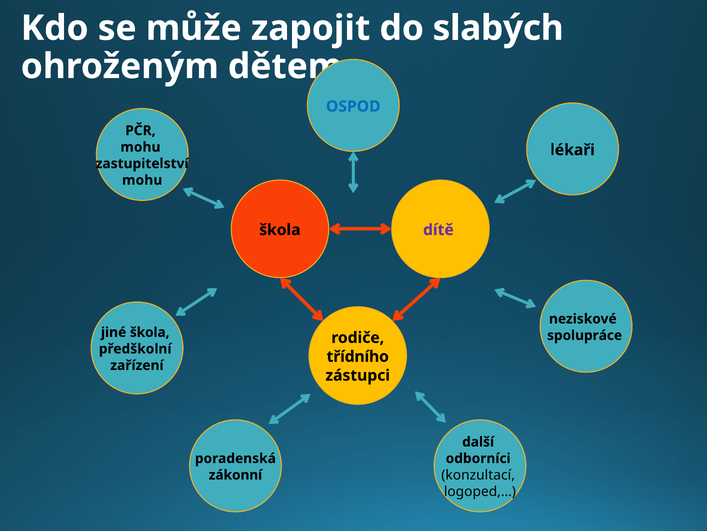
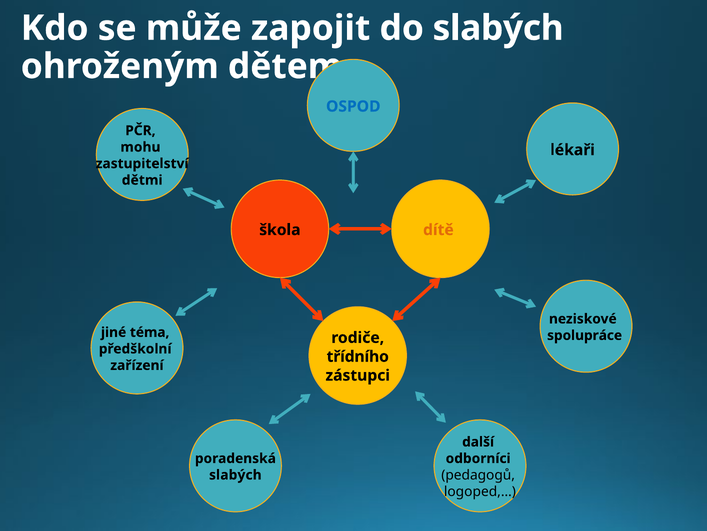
mohu at (142, 180): mohu -> dětmi
dítě colour: purple -> orange
jiné škola: škola -> téma
konzultací: konzultací -> pedagogů
zákonní at (235, 474): zákonní -> slabých
